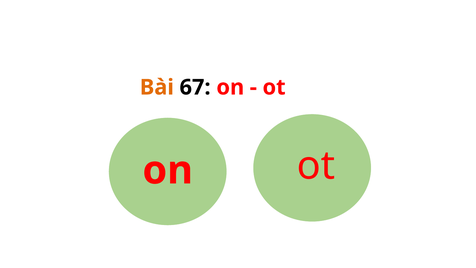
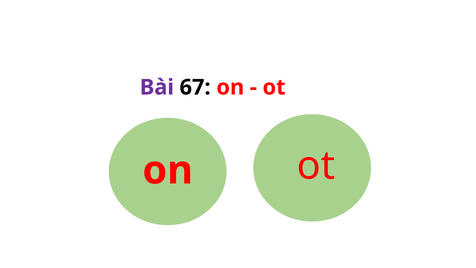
Bài colour: orange -> purple
